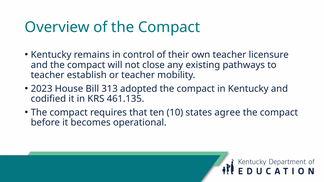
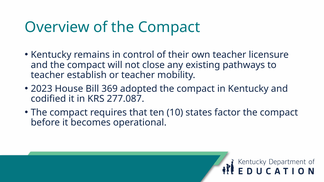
313: 313 -> 369
461.135: 461.135 -> 277.087
agree: agree -> factor
